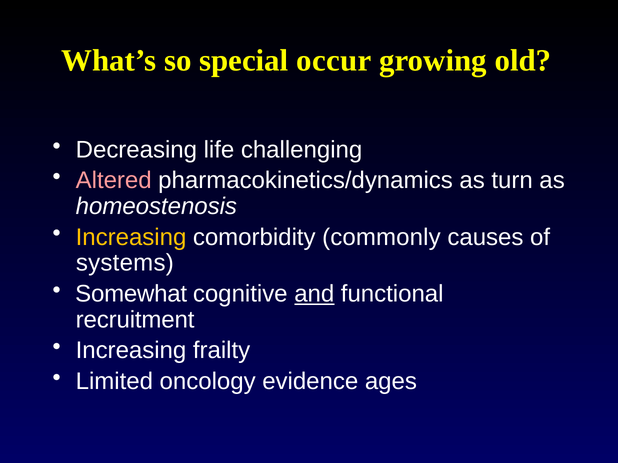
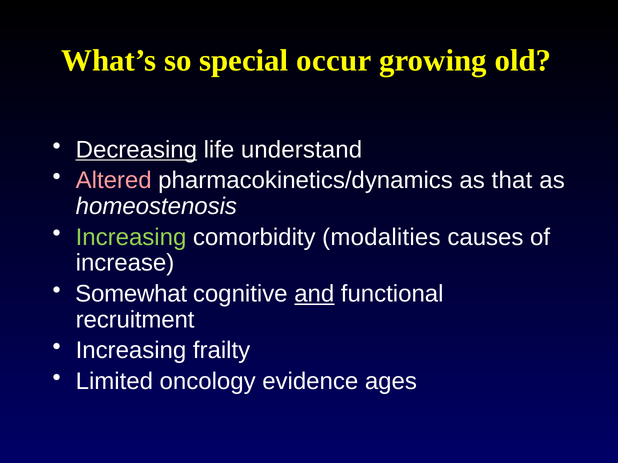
Decreasing underline: none -> present
challenging: challenging -> understand
turn: turn -> that
Increasing at (131, 237) colour: yellow -> light green
commonly: commonly -> modalities
systems: systems -> increase
